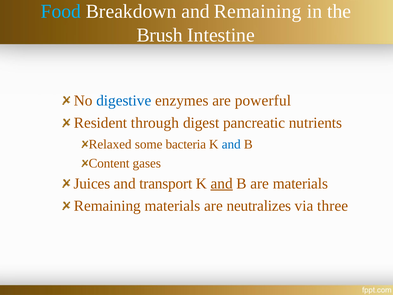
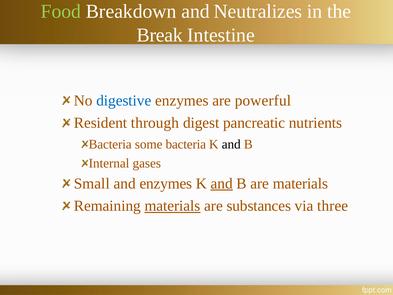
Food colour: light blue -> light green
and Remaining: Remaining -> Neutralizes
Brush: Brush -> Break
Relaxed at (110, 144): Relaxed -> Bacteria
and at (231, 144) colour: blue -> black
Content: Content -> Internal
Juices: Juices -> Small
and transport: transport -> enzymes
materials at (172, 206) underline: none -> present
neutralizes: neutralizes -> substances
